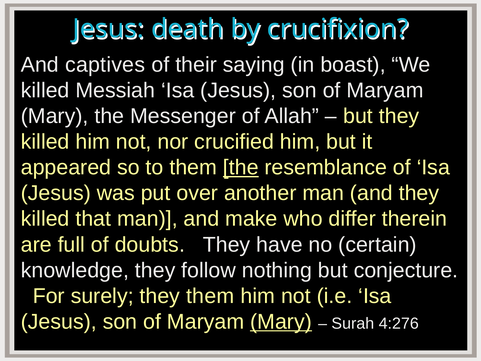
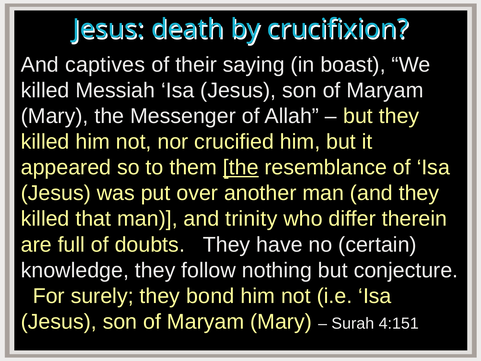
make: make -> trinity
they them: them -> bond
Mary at (281, 321) underline: present -> none
4:276: 4:276 -> 4:151
